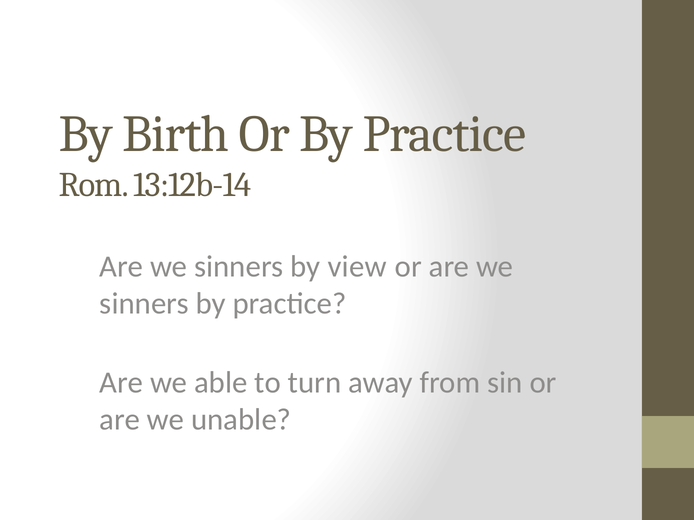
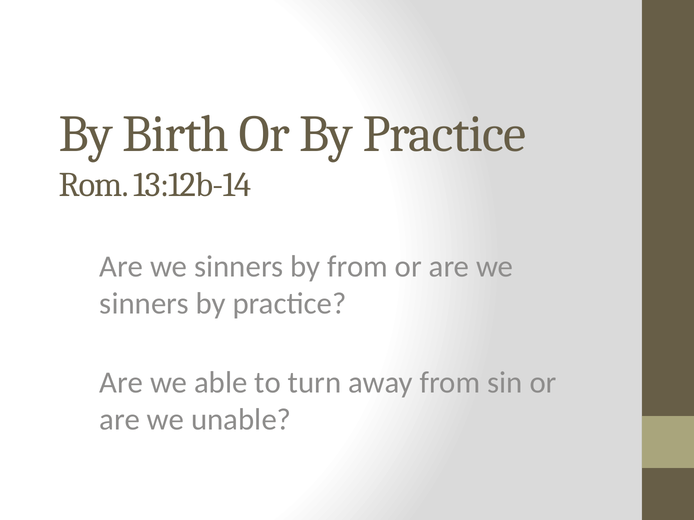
by view: view -> from
